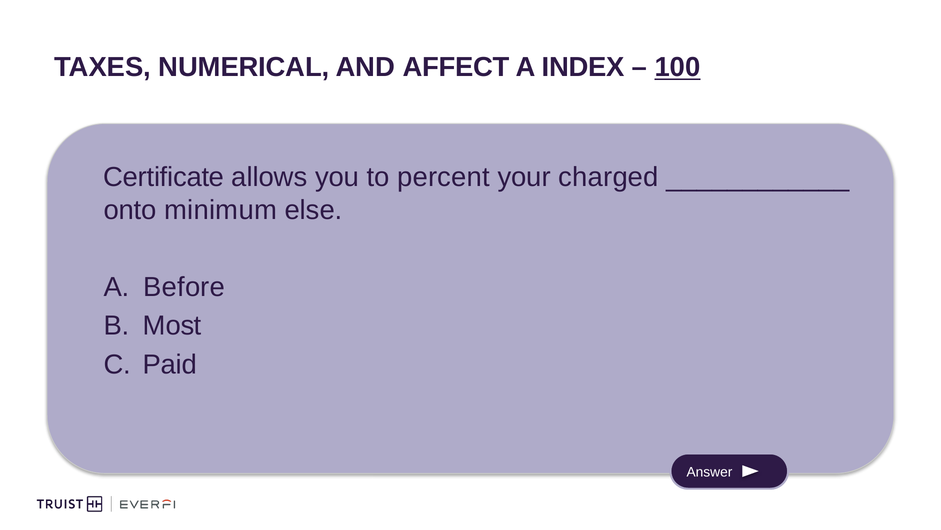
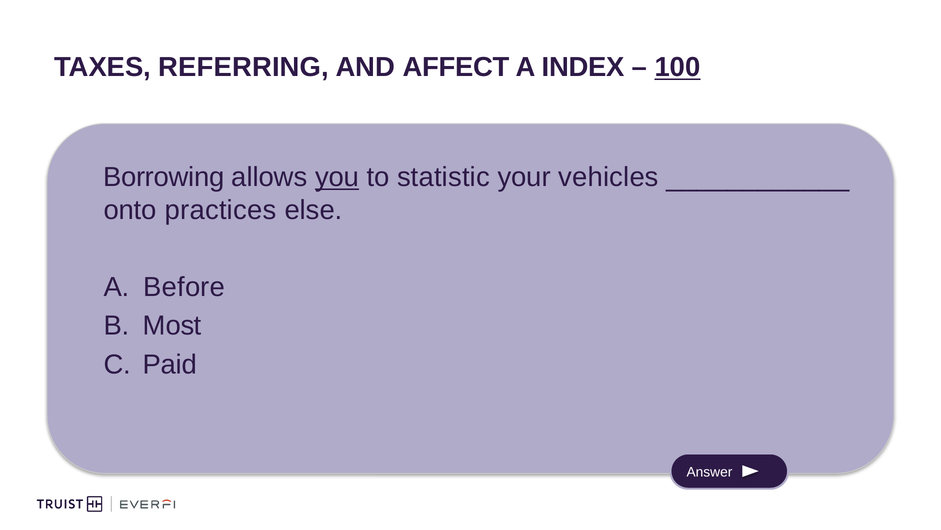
NUMERICAL: NUMERICAL -> REFERRING
Certificate: Certificate -> Borrowing
you underline: none -> present
percent: percent -> statistic
charged: charged -> vehicles
minimum: minimum -> practices
